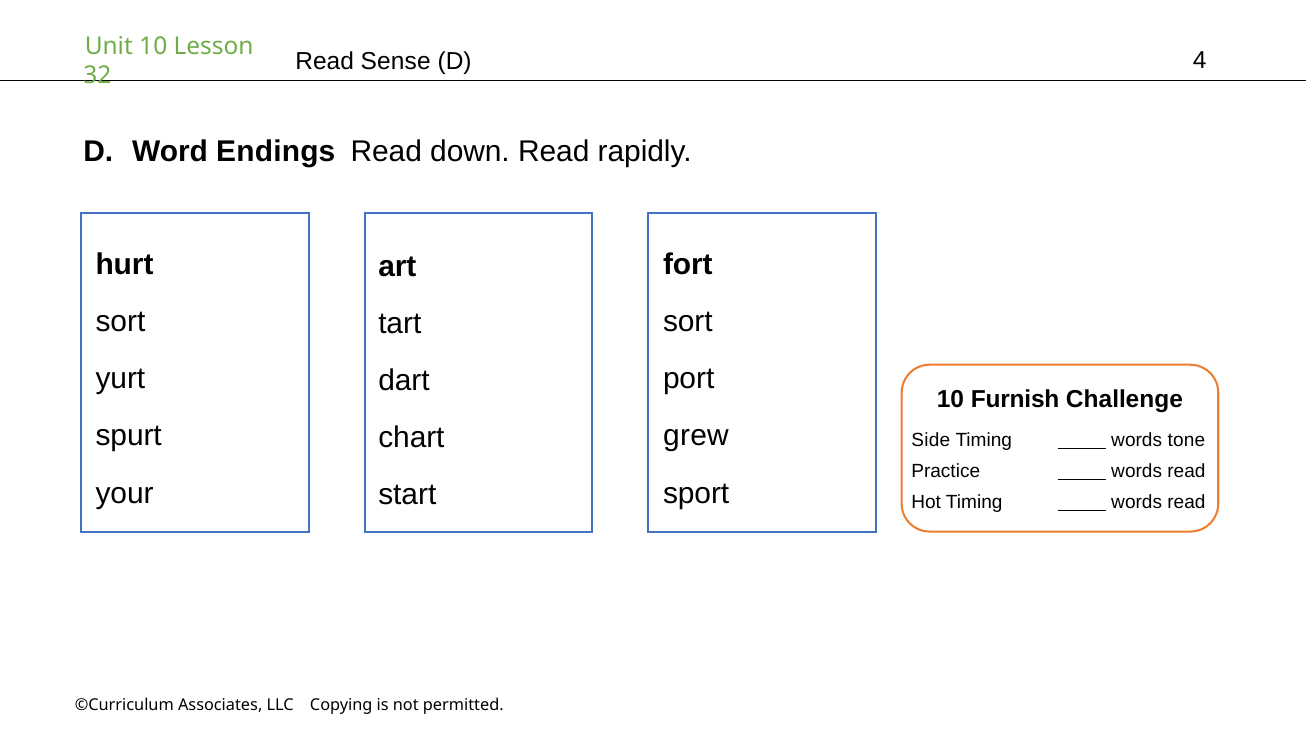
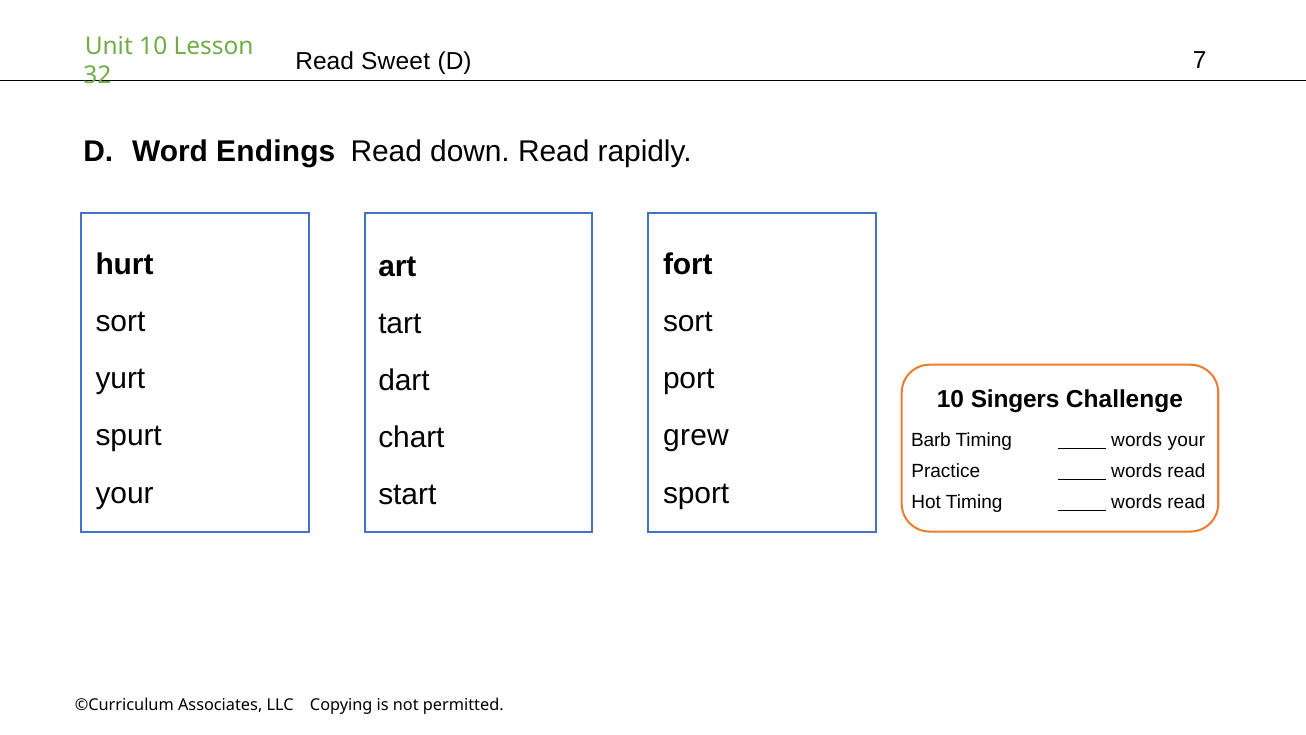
Sense: Sense -> Sweet
4: 4 -> 7
Furnish: Furnish -> Singers
Side: Side -> Barb
words tone: tone -> your
